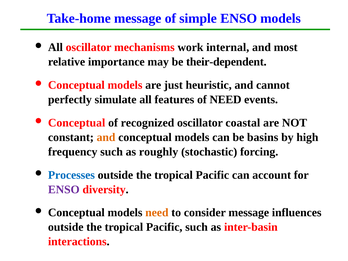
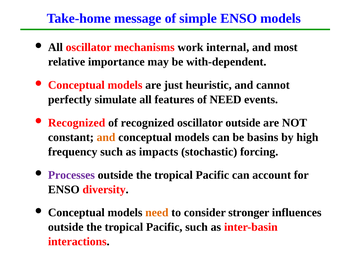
their-dependent: their-dependent -> with-dependent
Conceptual at (77, 123): Conceptual -> Recognized
oscillator coastal: coastal -> outside
roughly: roughly -> impacts
Processes colour: blue -> purple
ENSO at (64, 189) colour: purple -> black
consider message: message -> stronger
